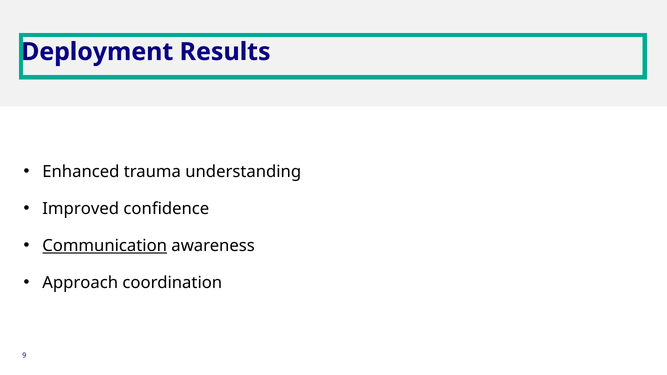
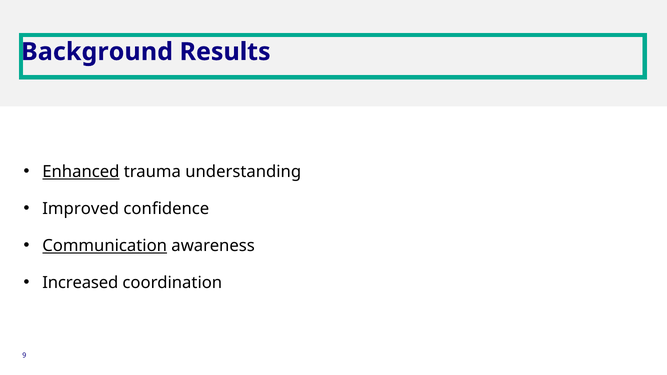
Deployment: Deployment -> Background
Enhanced underline: none -> present
Approach: Approach -> Increased
